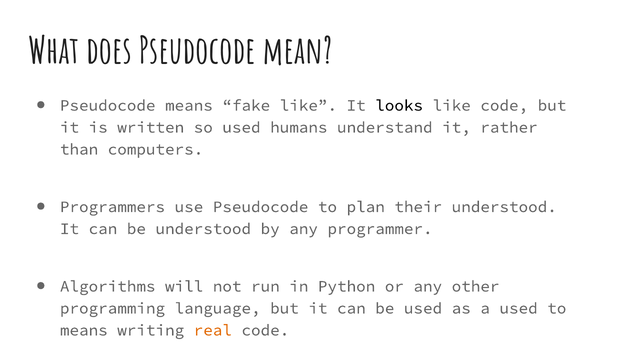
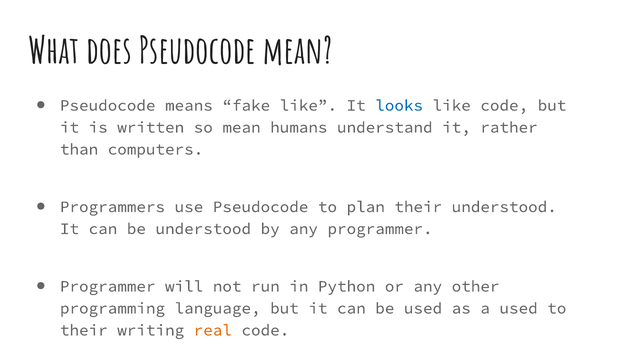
looks colour: black -> blue
so used: used -> mean
Algorithms at (108, 287): Algorithms -> Programmer
means at (84, 330): means -> their
